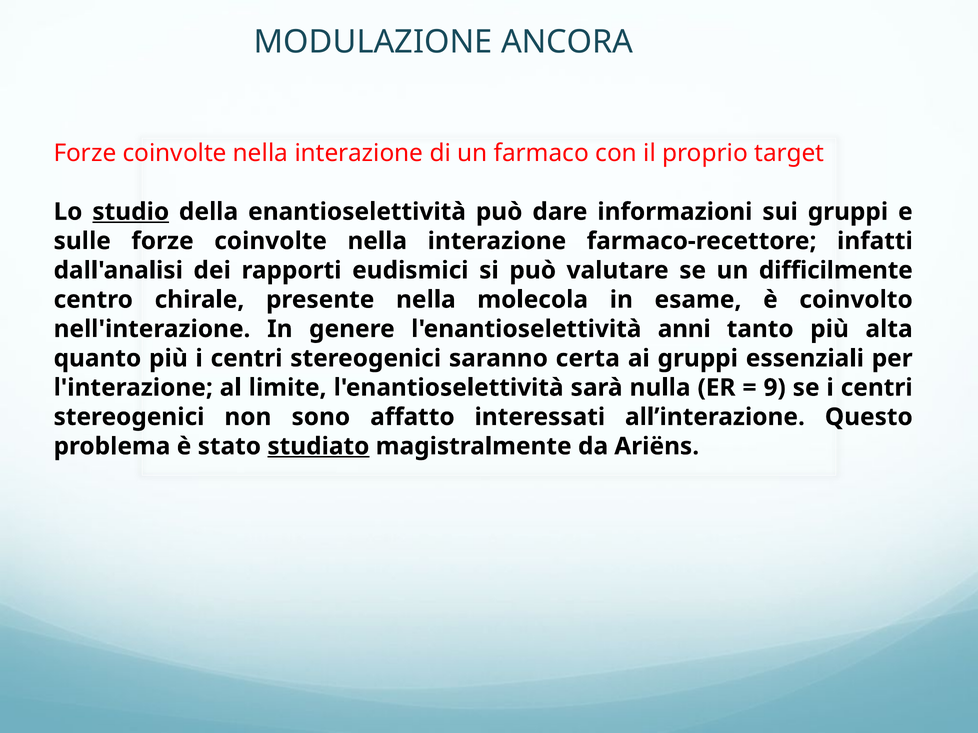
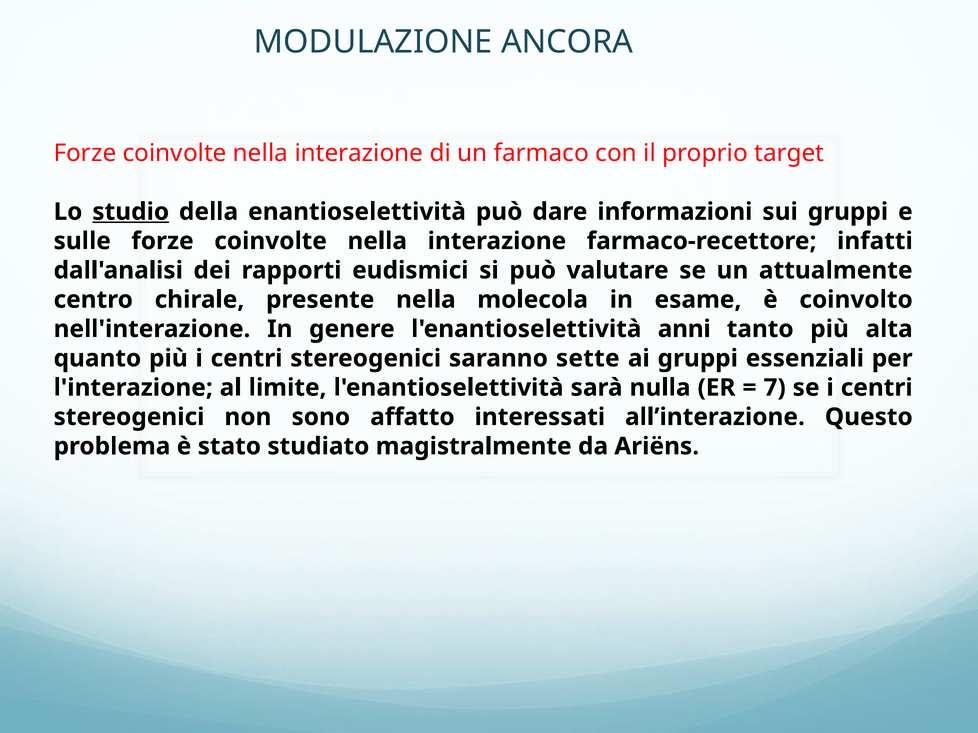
difficilmente: difficilmente -> attualmente
certa: certa -> sette
9: 9 -> 7
studiato underline: present -> none
